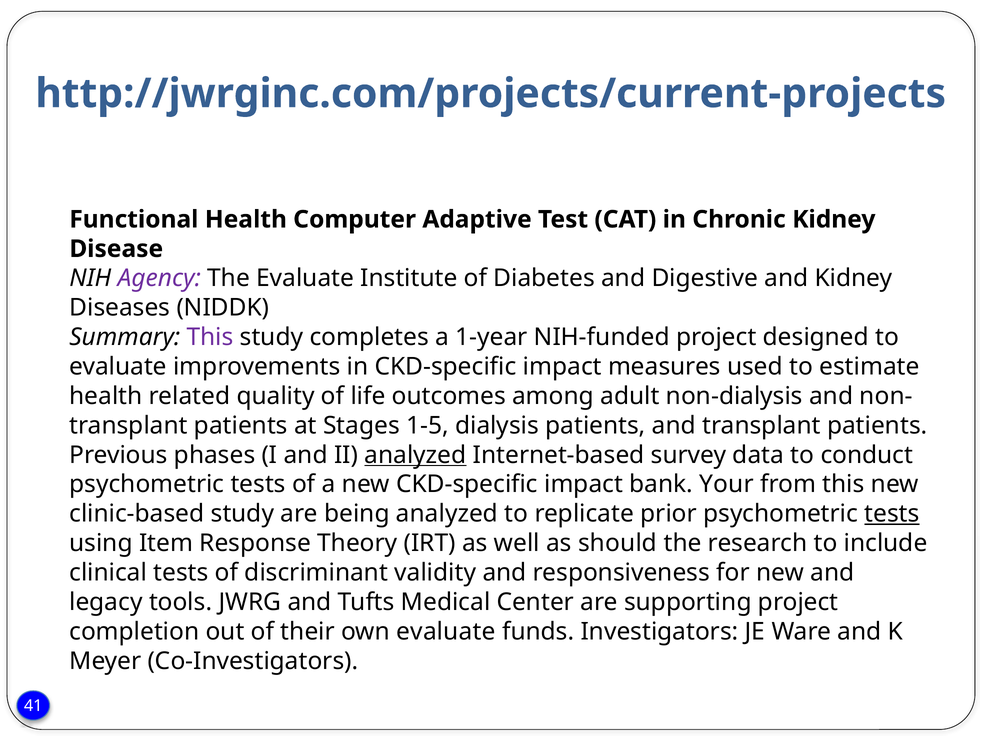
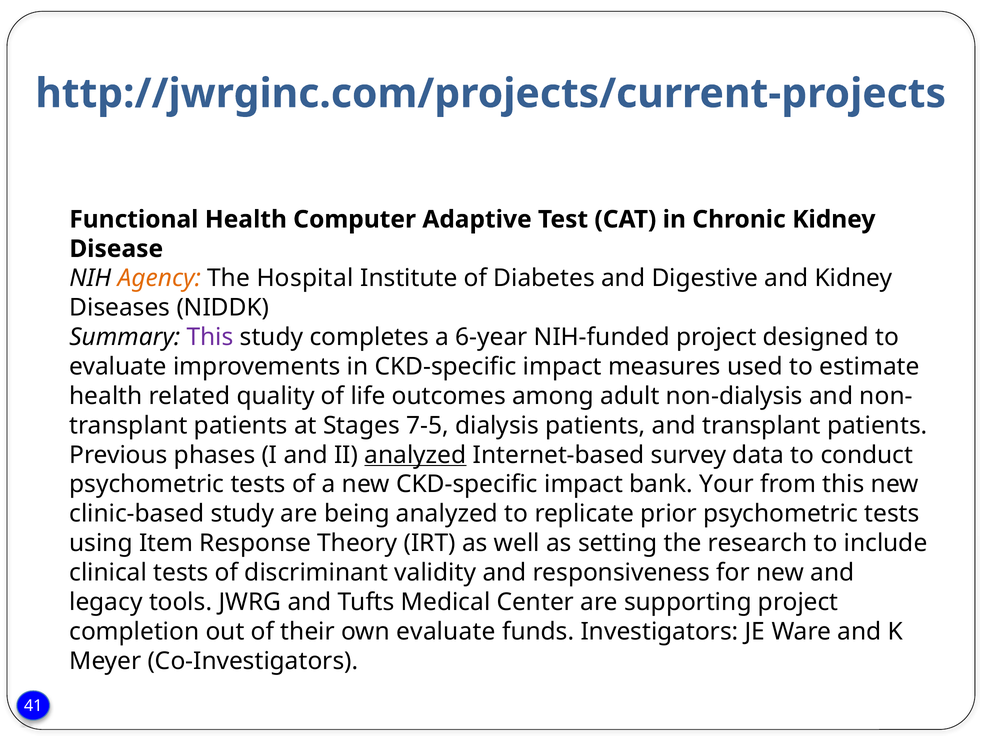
Agency colour: purple -> orange
The Evaluate: Evaluate -> Hospital
1-year: 1-year -> 6-year
1-5: 1-5 -> 7-5
tests at (892, 514) underline: present -> none
should: should -> setting
